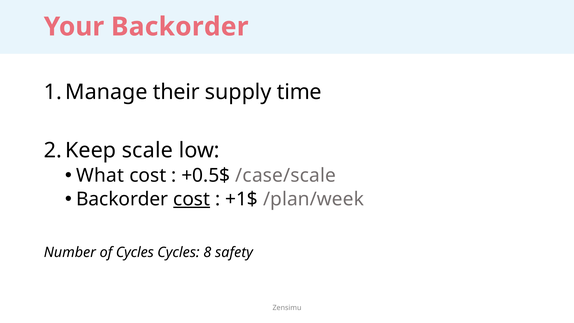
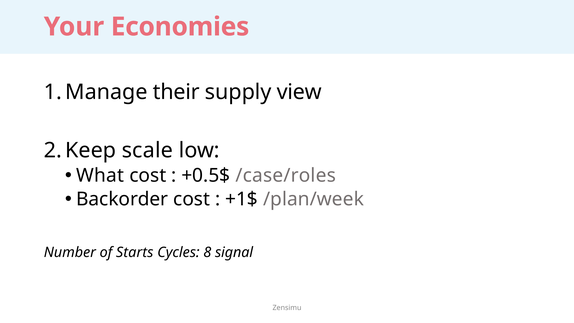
Your Backorder: Backorder -> Economies
time: time -> view
/case/scale: /case/scale -> /case/roles
cost at (192, 199) underline: present -> none
of Cycles: Cycles -> Starts
safety: safety -> signal
